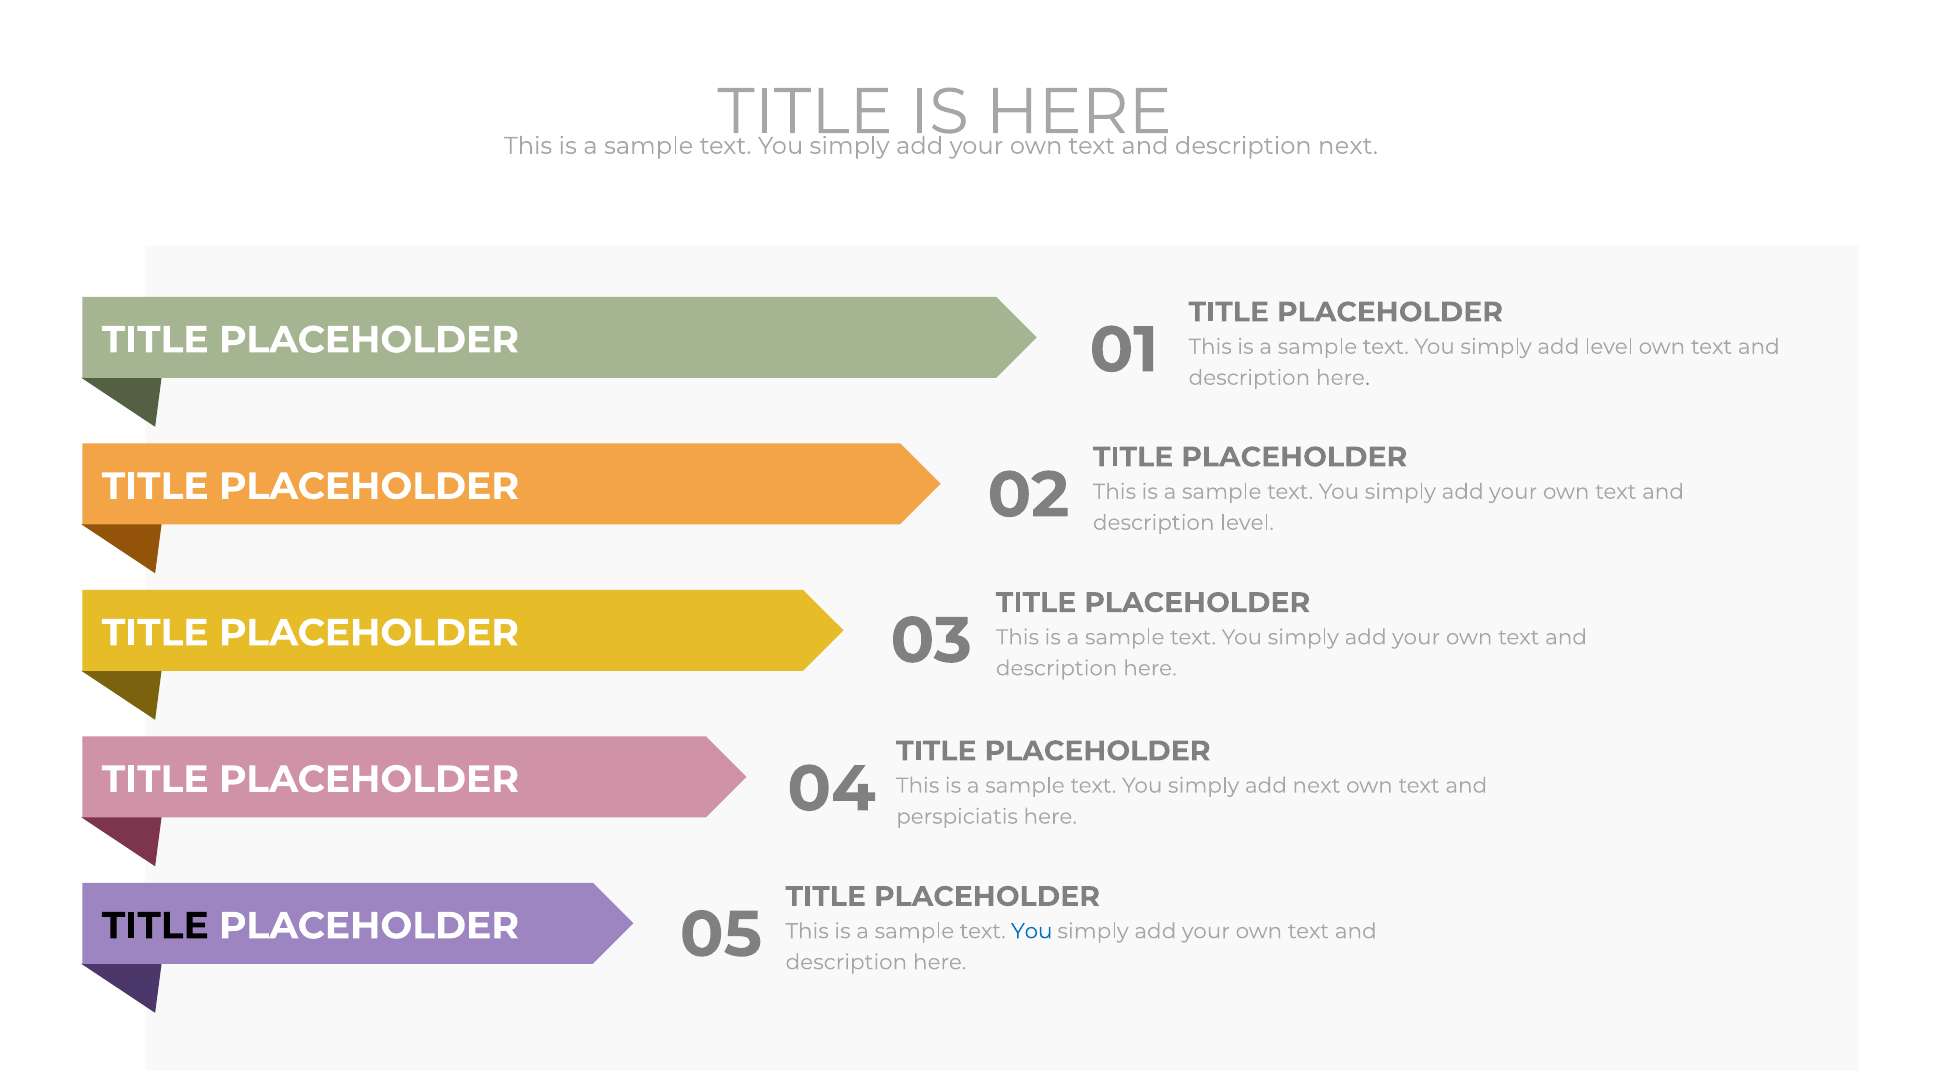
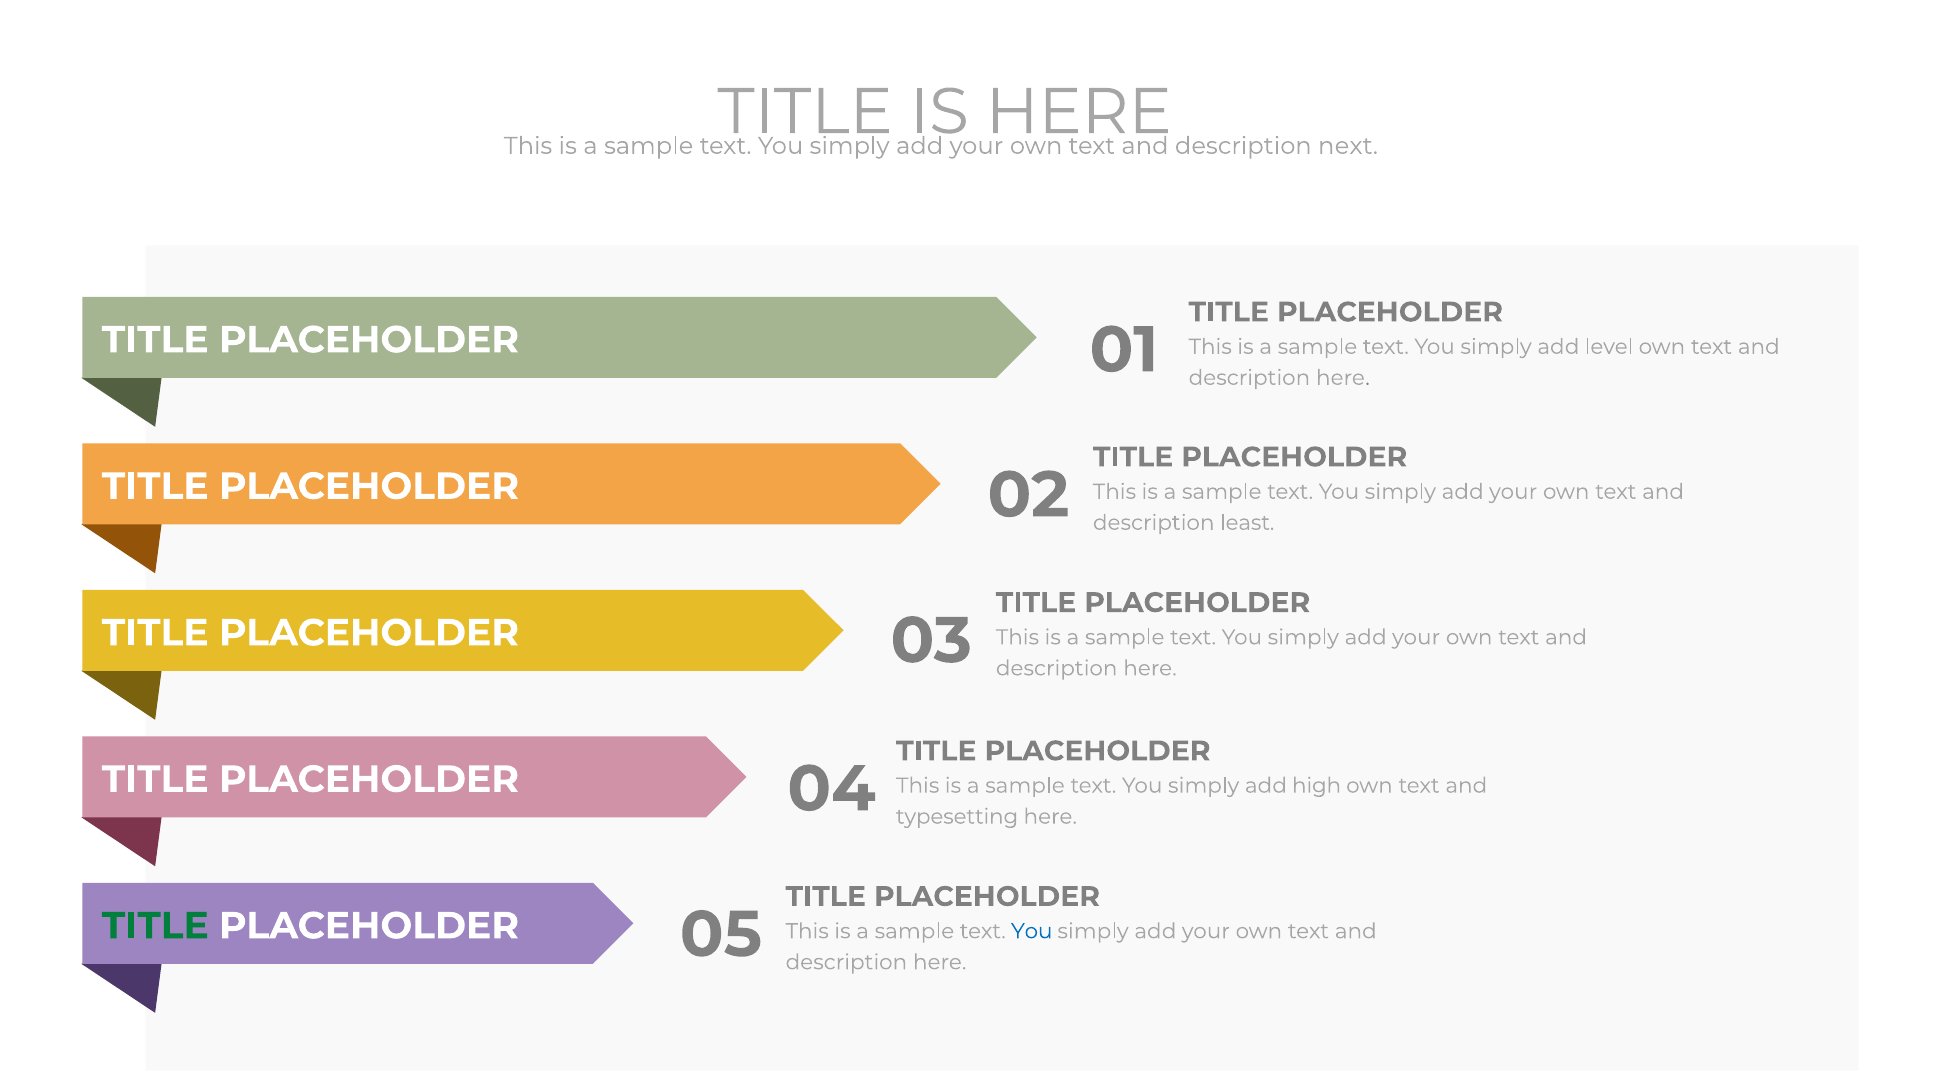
description level: level -> least
add next: next -> high
perspiciatis: perspiciatis -> typesetting
TITLE at (155, 926) colour: black -> green
